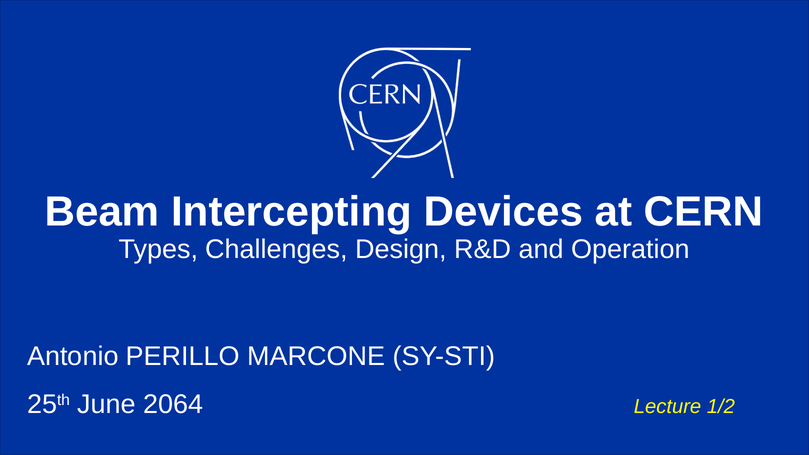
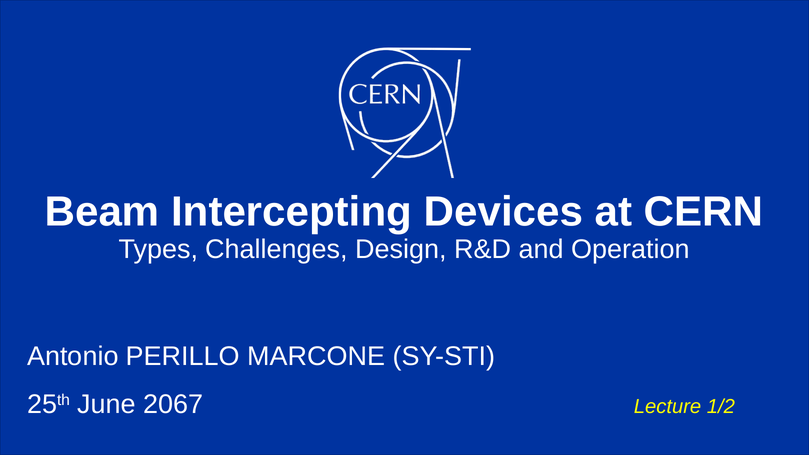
2064: 2064 -> 2067
